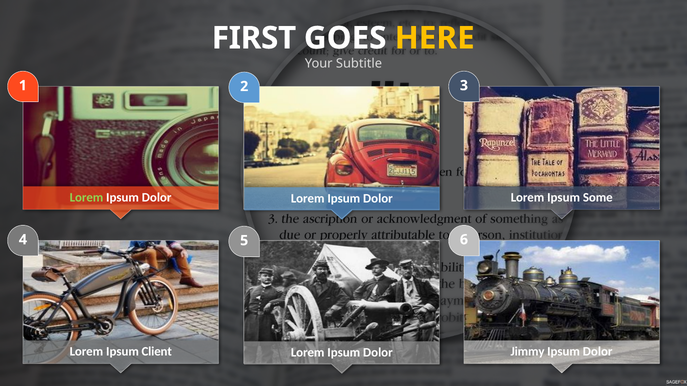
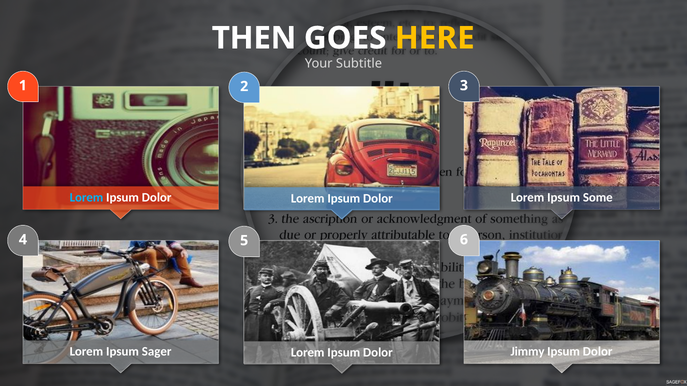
FIRST: FIRST -> THEN
Lorem at (87, 198) colour: light green -> light blue
Client: Client -> Sager
